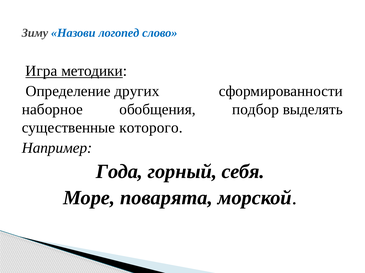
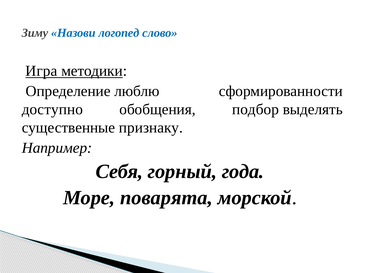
других: других -> люблю
наборное: наборное -> доступно
которого: которого -> признаку
Года: Года -> Себя
себя: себя -> года
